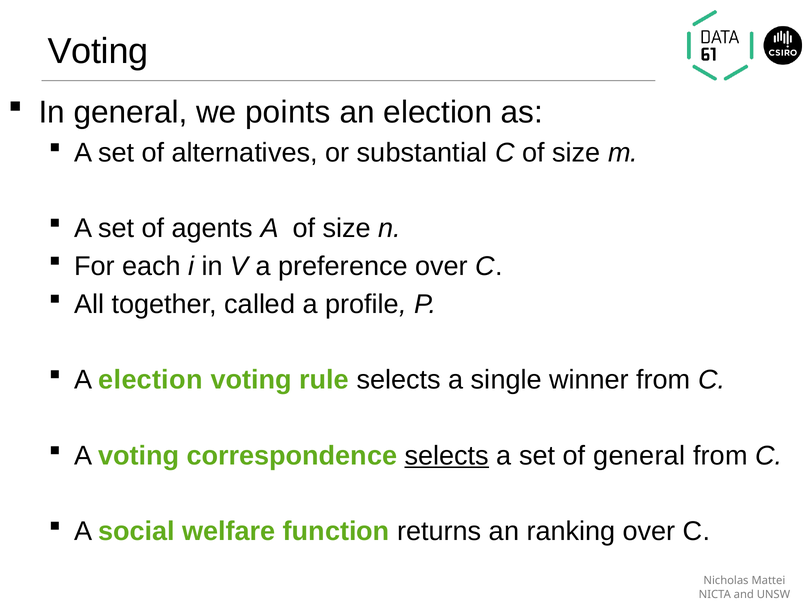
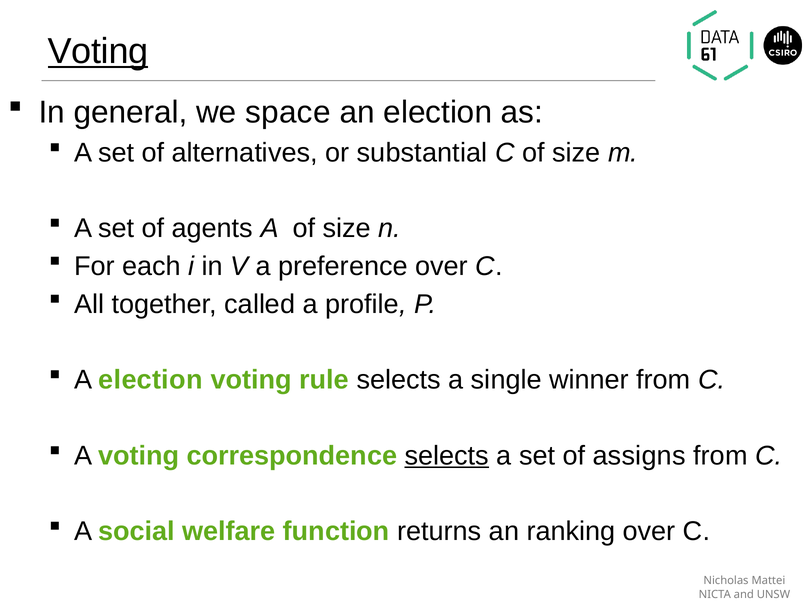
Voting at (98, 51) underline: none -> present
points: points -> space
of general: general -> assigns
